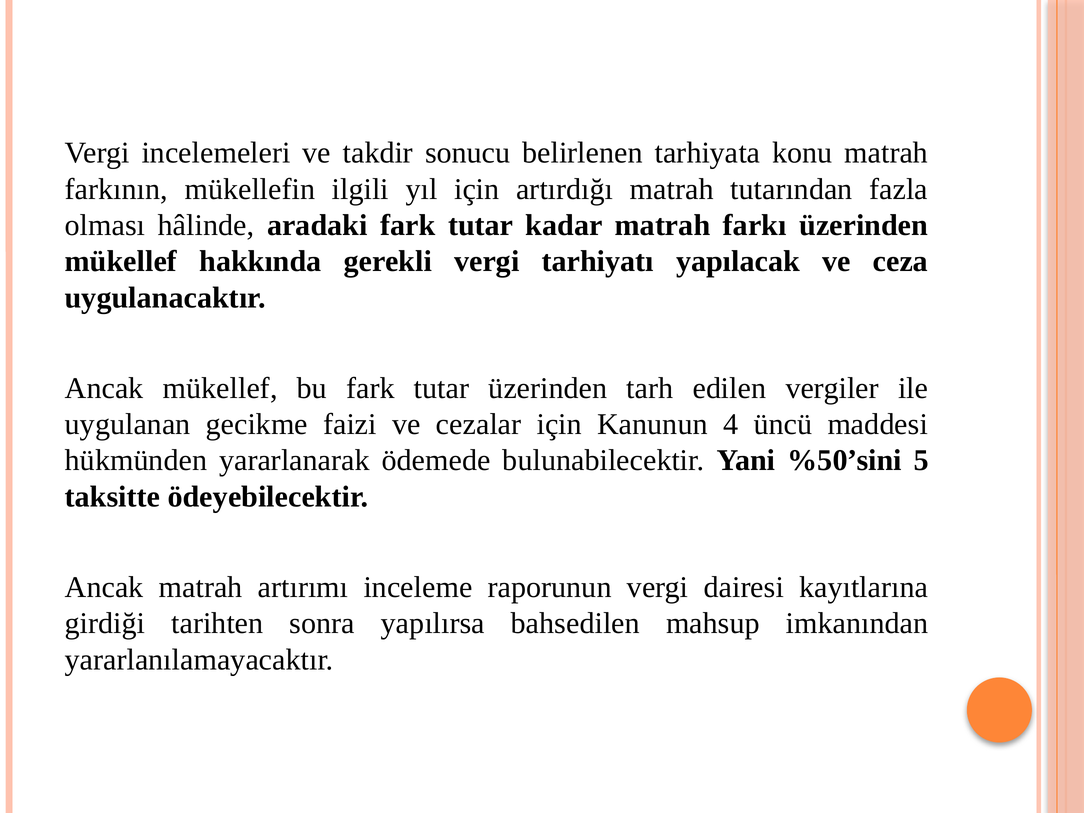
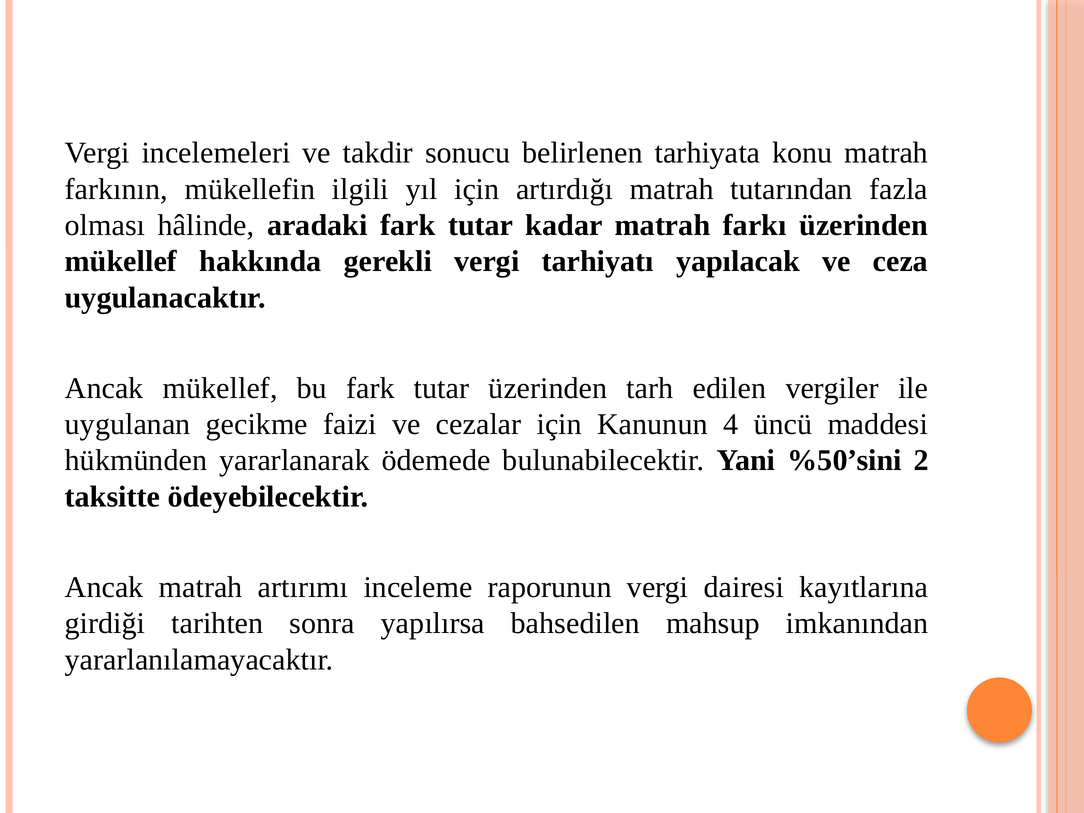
5: 5 -> 2
